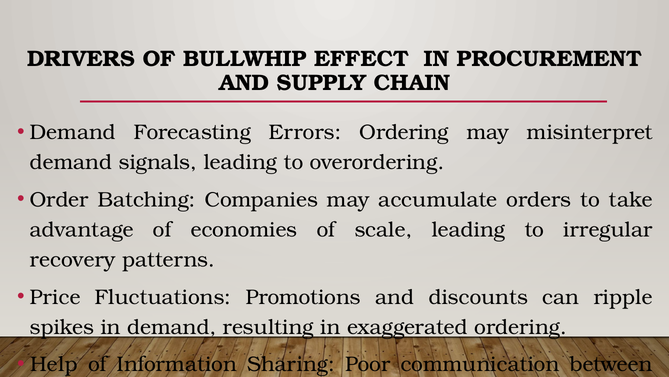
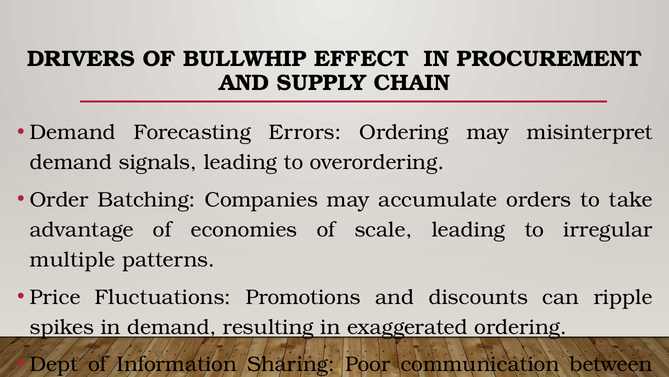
recovery: recovery -> multiple
Help: Help -> Dept
